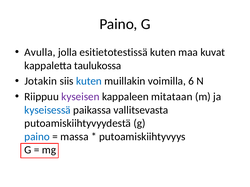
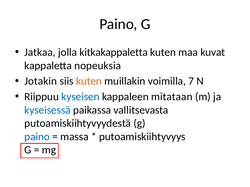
Avulla: Avulla -> Jatkaa
esitietotestissä: esitietotestissä -> kitkakappaletta
taulukossa: taulukossa -> nopeuksia
kuten at (89, 81) colour: blue -> orange
6: 6 -> 7
kyseisen colour: purple -> blue
